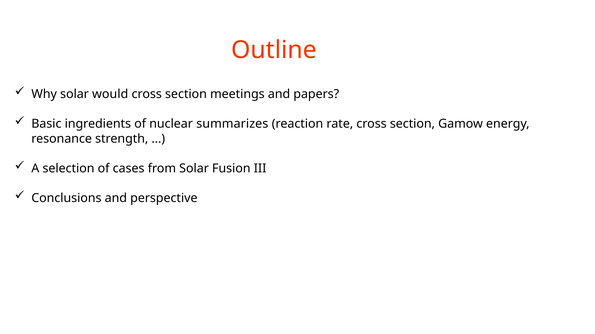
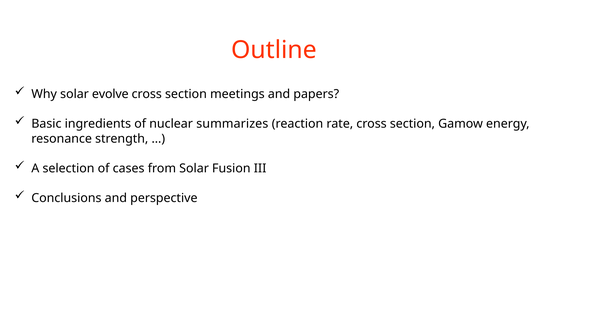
would: would -> evolve
